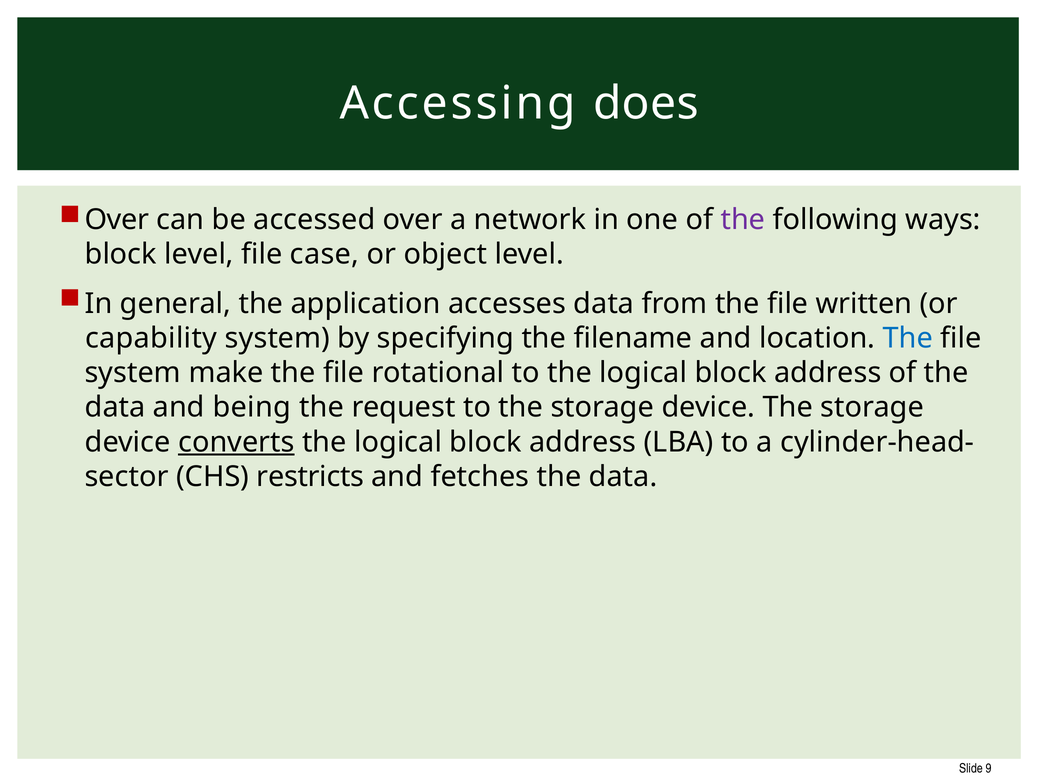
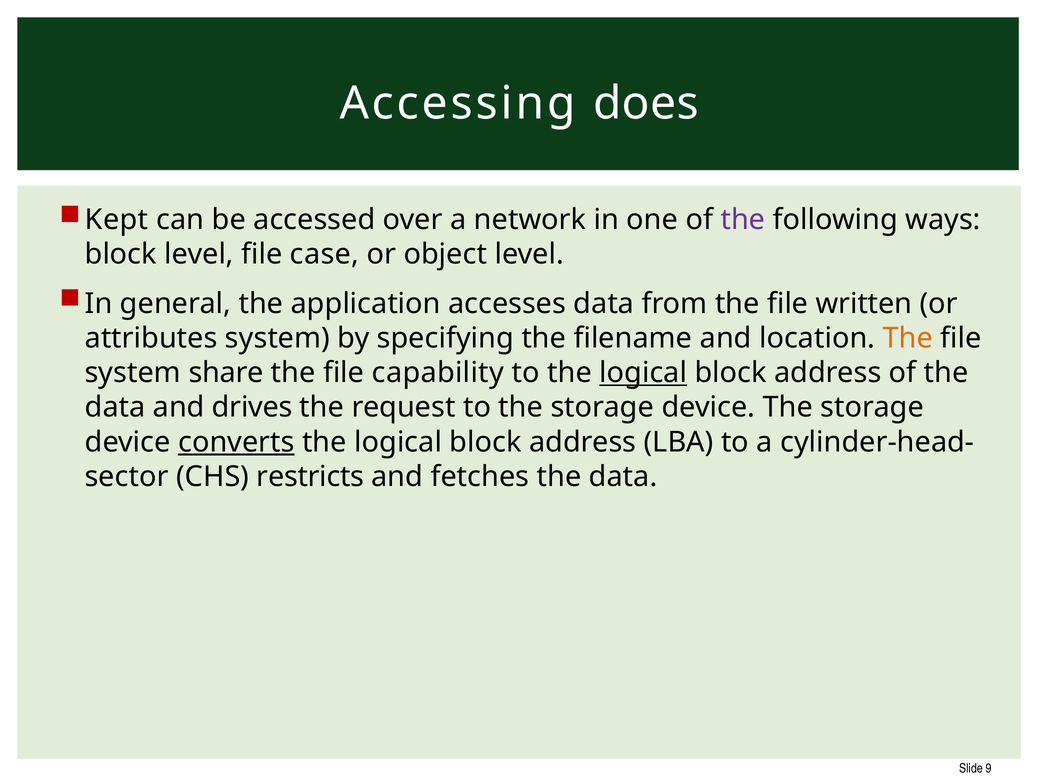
Over at (117, 220): Over -> Kept
capability: capability -> attributes
The at (908, 338) colour: blue -> orange
make: make -> share
rotational: rotational -> capability
logical at (643, 373) underline: none -> present
being: being -> drives
